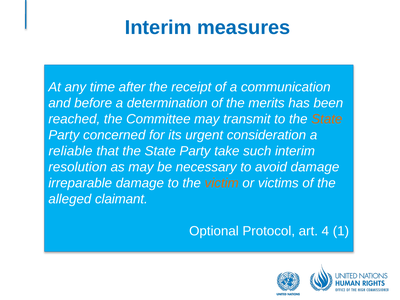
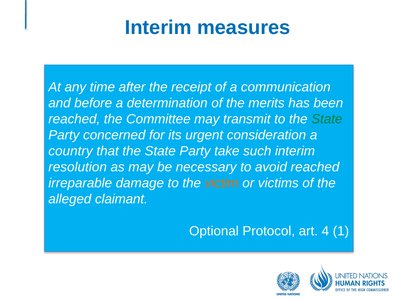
State at (327, 119) colour: orange -> green
reliable: reliable -> country
avoid damage: damage -> reached
